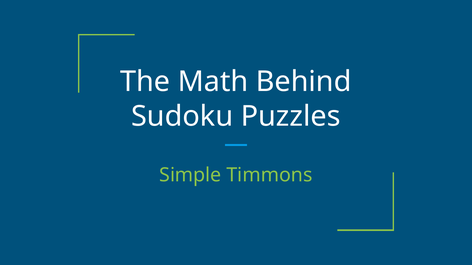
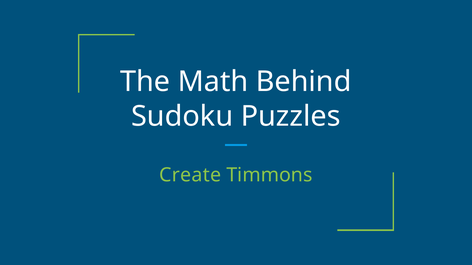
Simple: Simple -> Create
